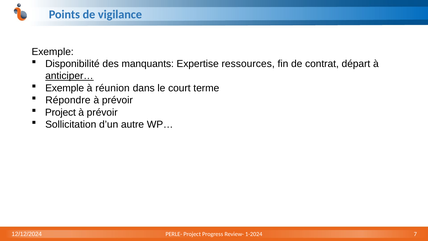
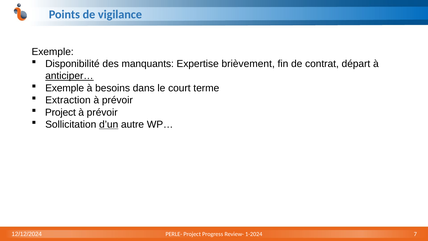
ressources: ressources -> brièvement
réunion: réunion -> besoins
Répondre: Répondre -> Extraction
d’un underline: none -> present
